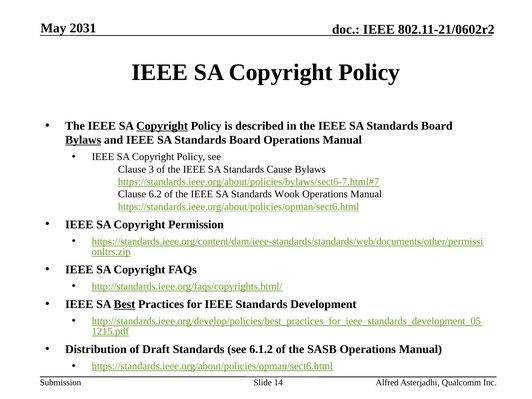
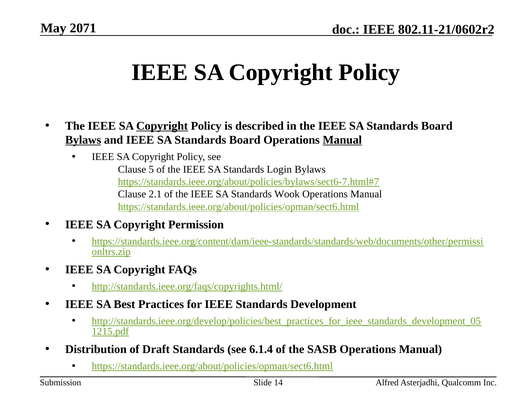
2031: 2031 -> 2071
Manual at (342, 140) underline: none -> present
3: 3 -> 5
Cause: Cause -> Login
6.2: 6.2 -> 2.1
Best underline: present -> none
6.1.2: 6.1.2 -> 6.1.4
